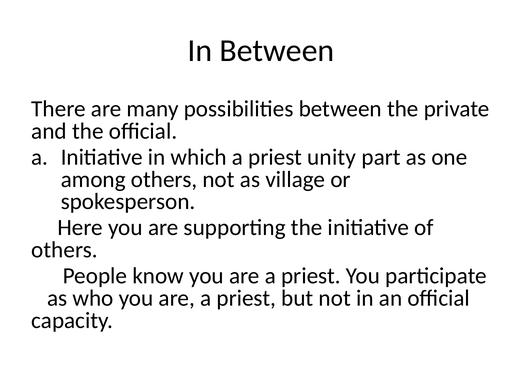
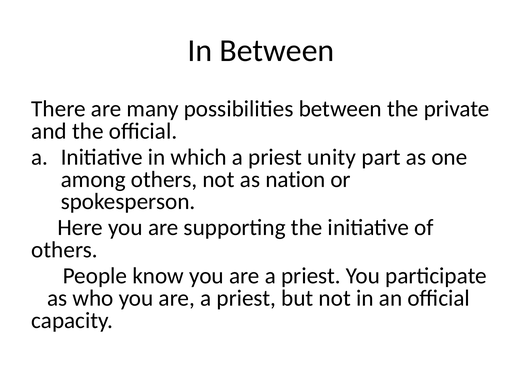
village: village -> nation
